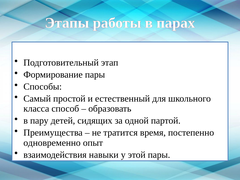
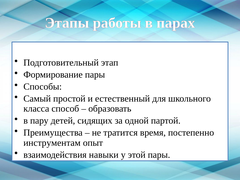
одновременно: одновременно -> инструментам
